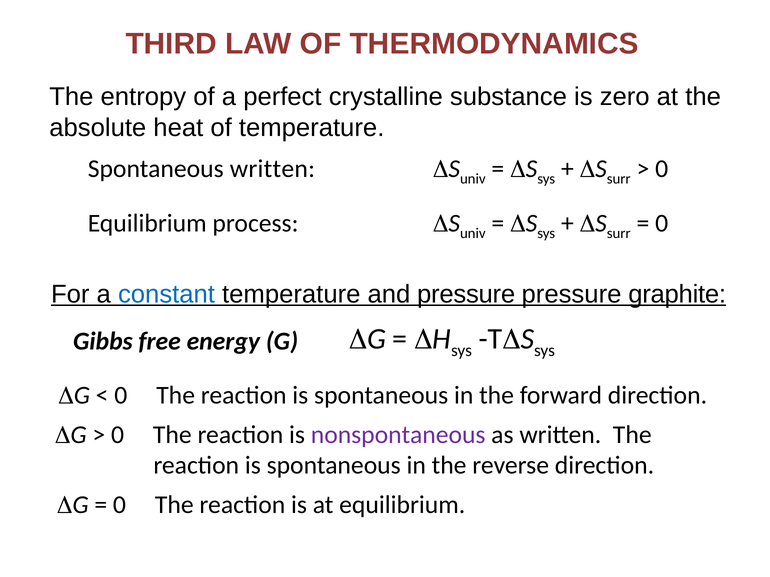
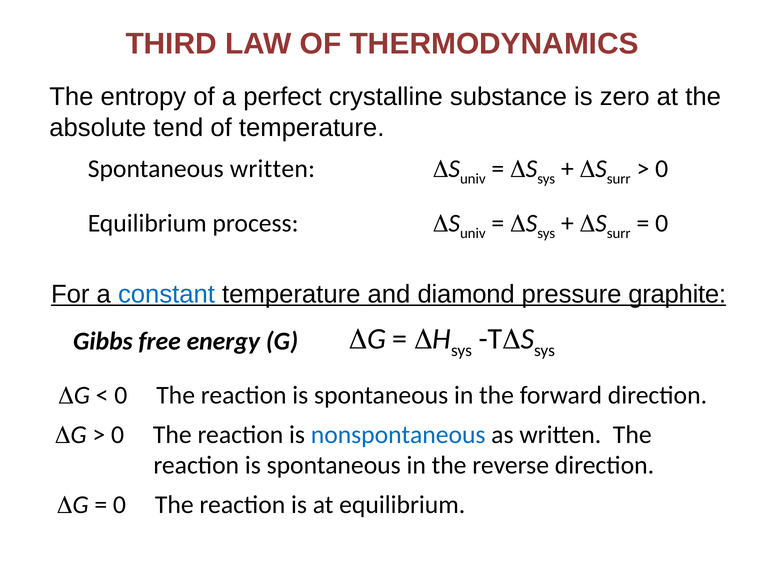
heat: heat -> tend
and pressure: pressure -> diamond
nonspontaneous colour: purple -> blue
